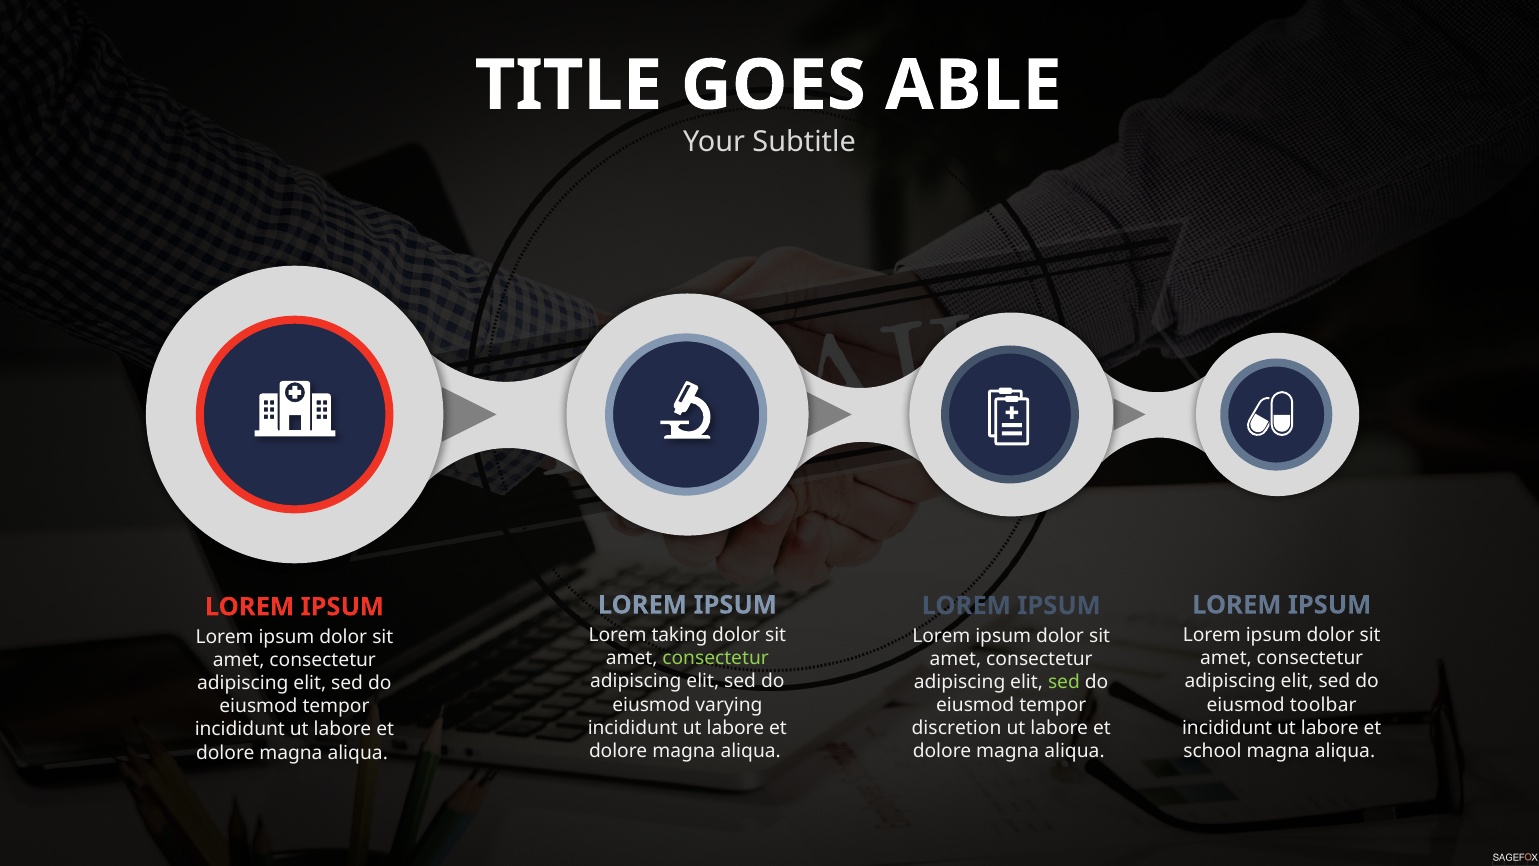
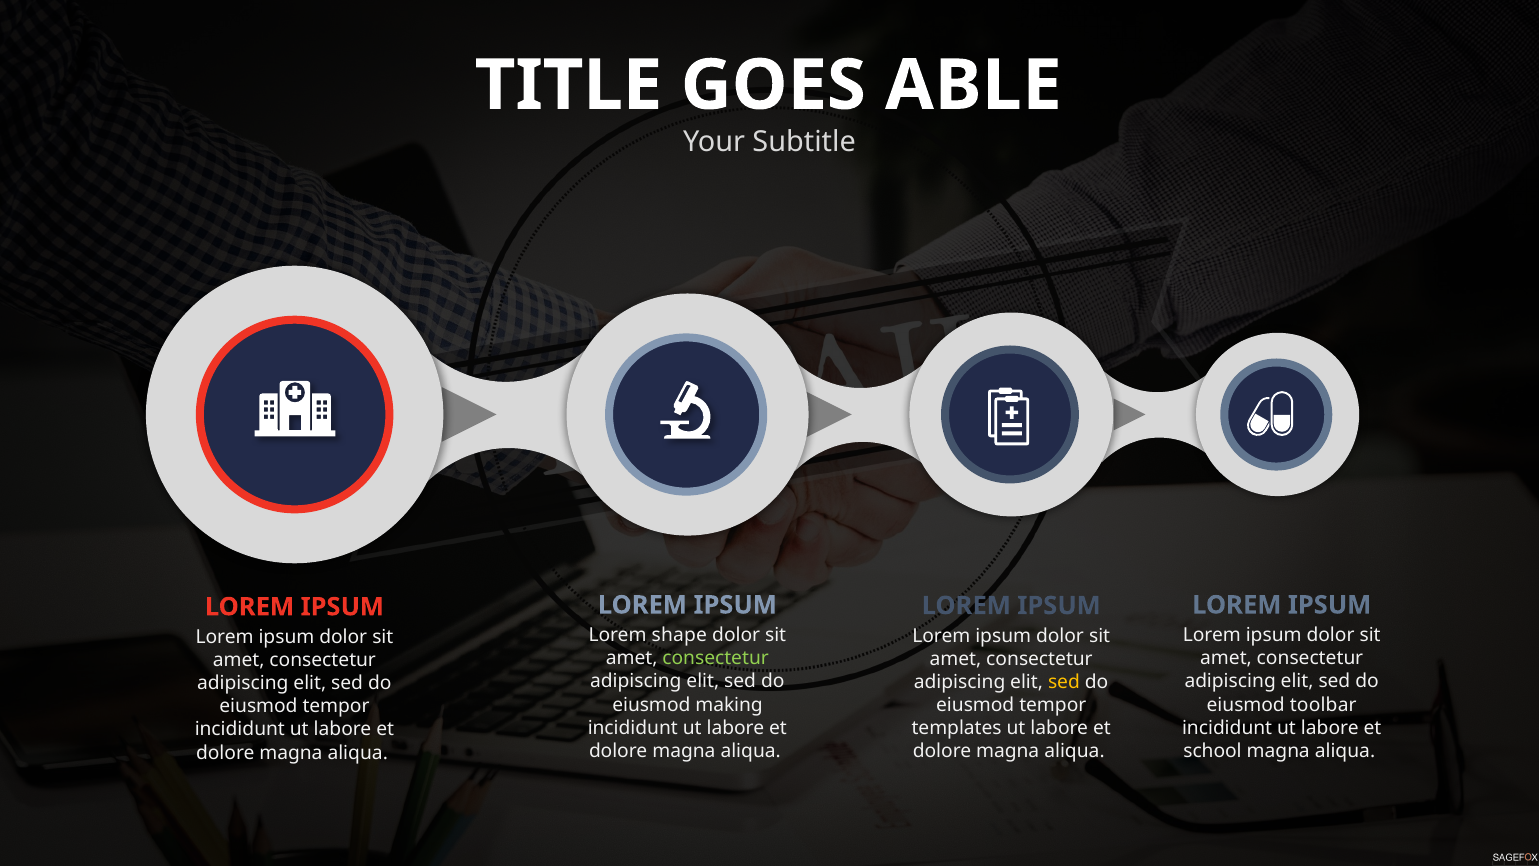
taking: taking -> shape
sed at (1064, 682) colour: light green -> yellow
varying: varying -> making
discretion: discretion -> templates
